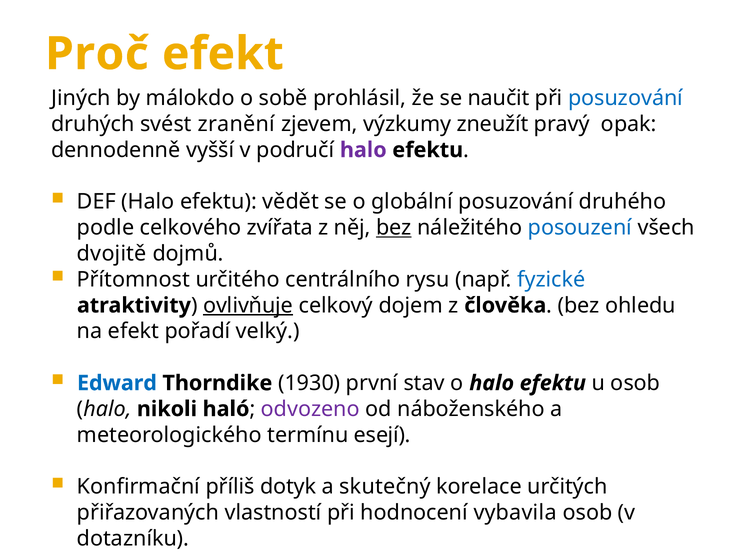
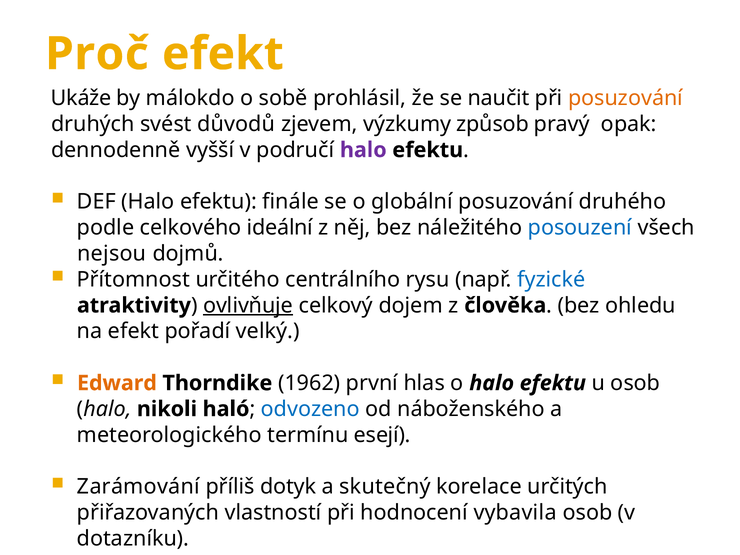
Jiných: Jiných -> Ukáže
posuzování at (626, 98) colour: blue -> orange
zranění: zranění -> důvodů
zneužít: zneužít -> způsob
vědět: vědět -> finále
zvířata: zvířata -> ideální
bez at (394, 228) underline: present -> none
dvojitě: dvojitě -> nejsou
Edward colour: blue -> orange
1930: 1930 -> 1962
stav: stav -> hlas
odvozeno colour: purple -> blue
Konfirmační: Konfirmační -> Zarámování
